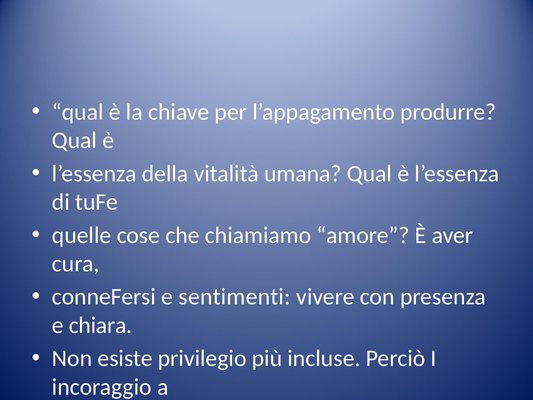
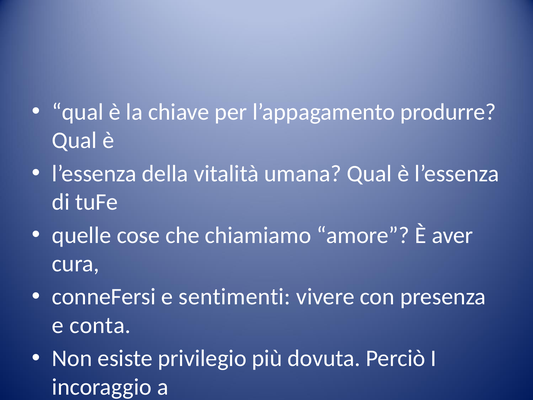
chiara: chiara -> conta
incluse: incluse -> dovuta
